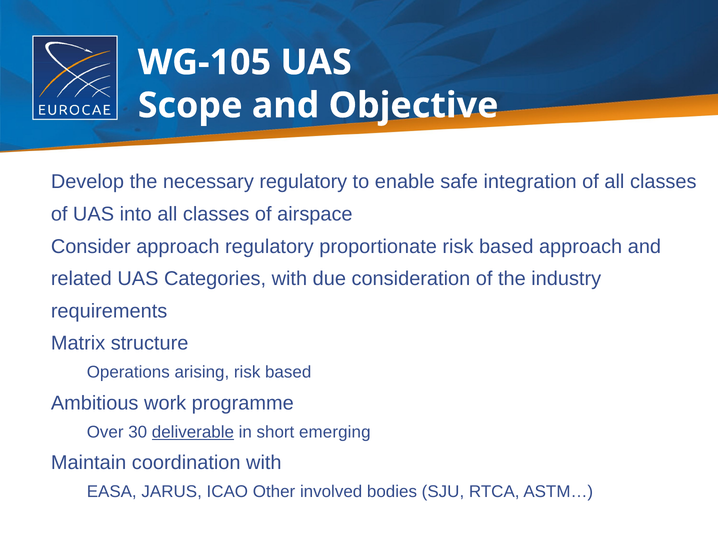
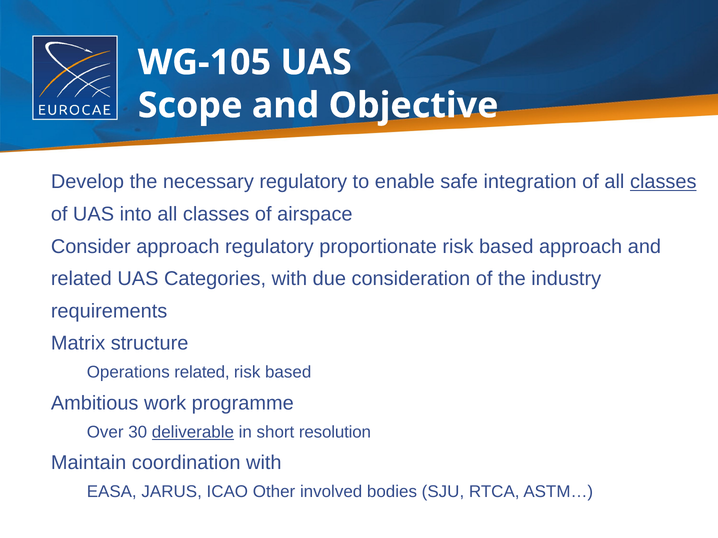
classes at (663, 182) underline: none -> present
Operations arising: arising -> related
emerging: emerging -> resolution
